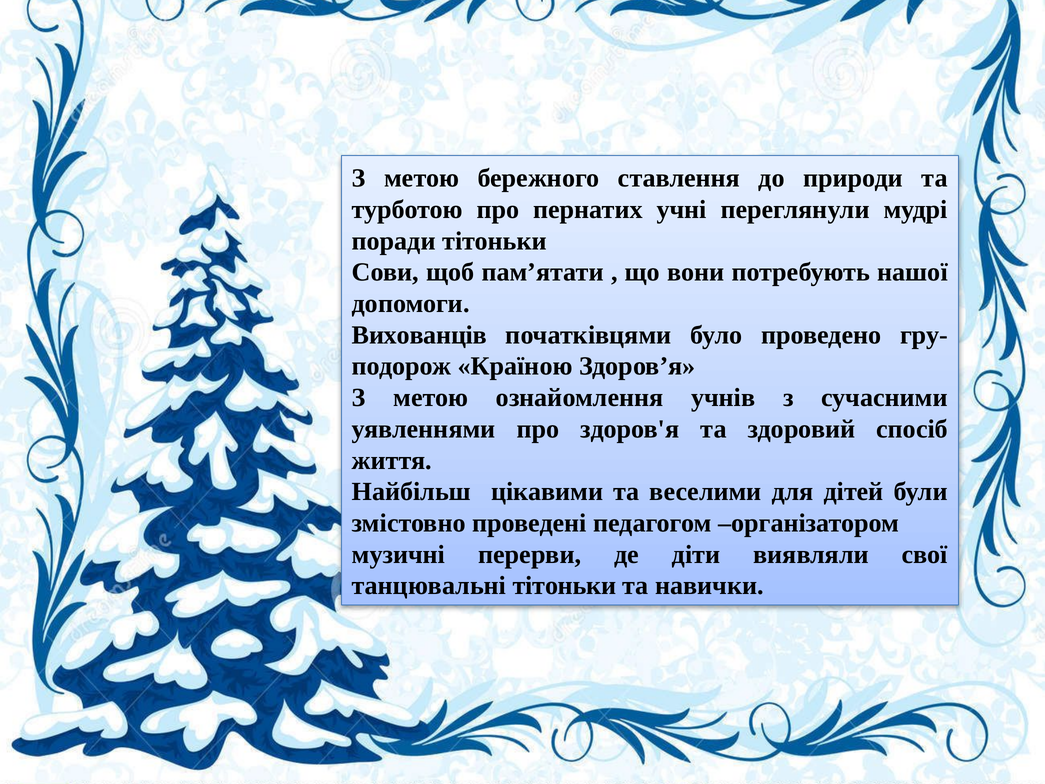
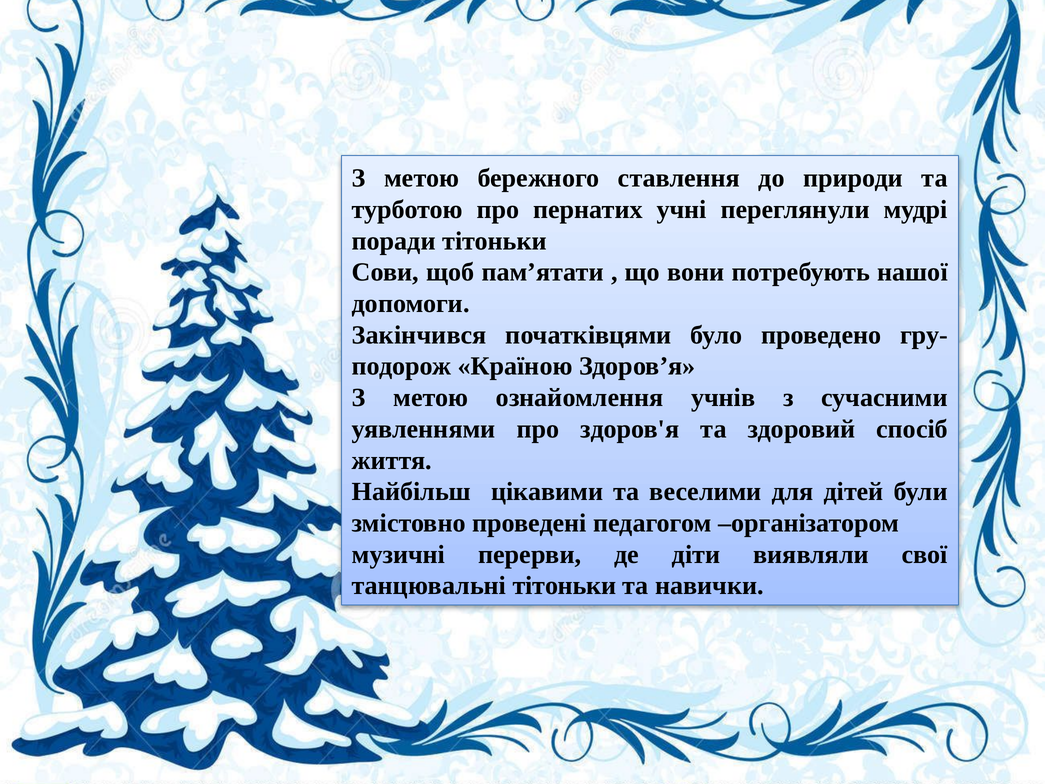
Вихованців: Вихованців -> Закінчився
